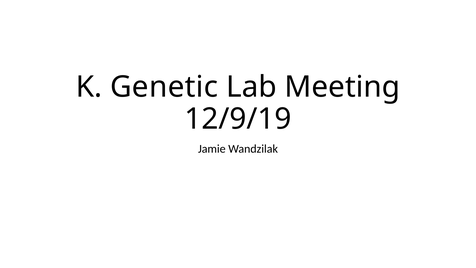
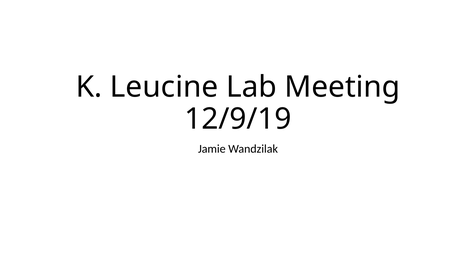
Genetic: Genetic -> Leucine
